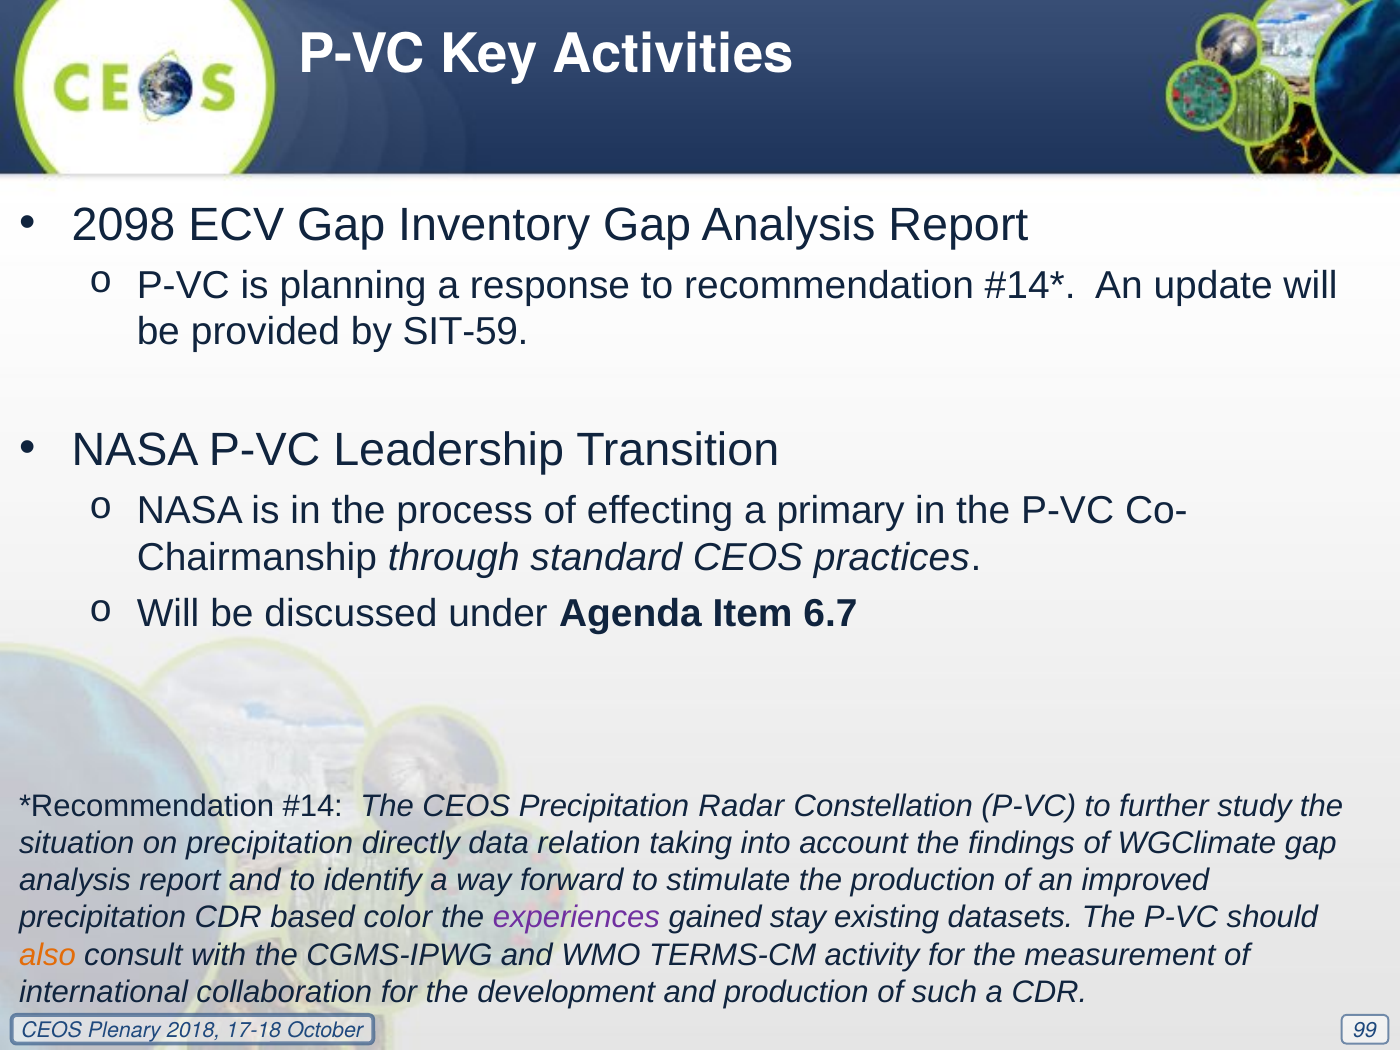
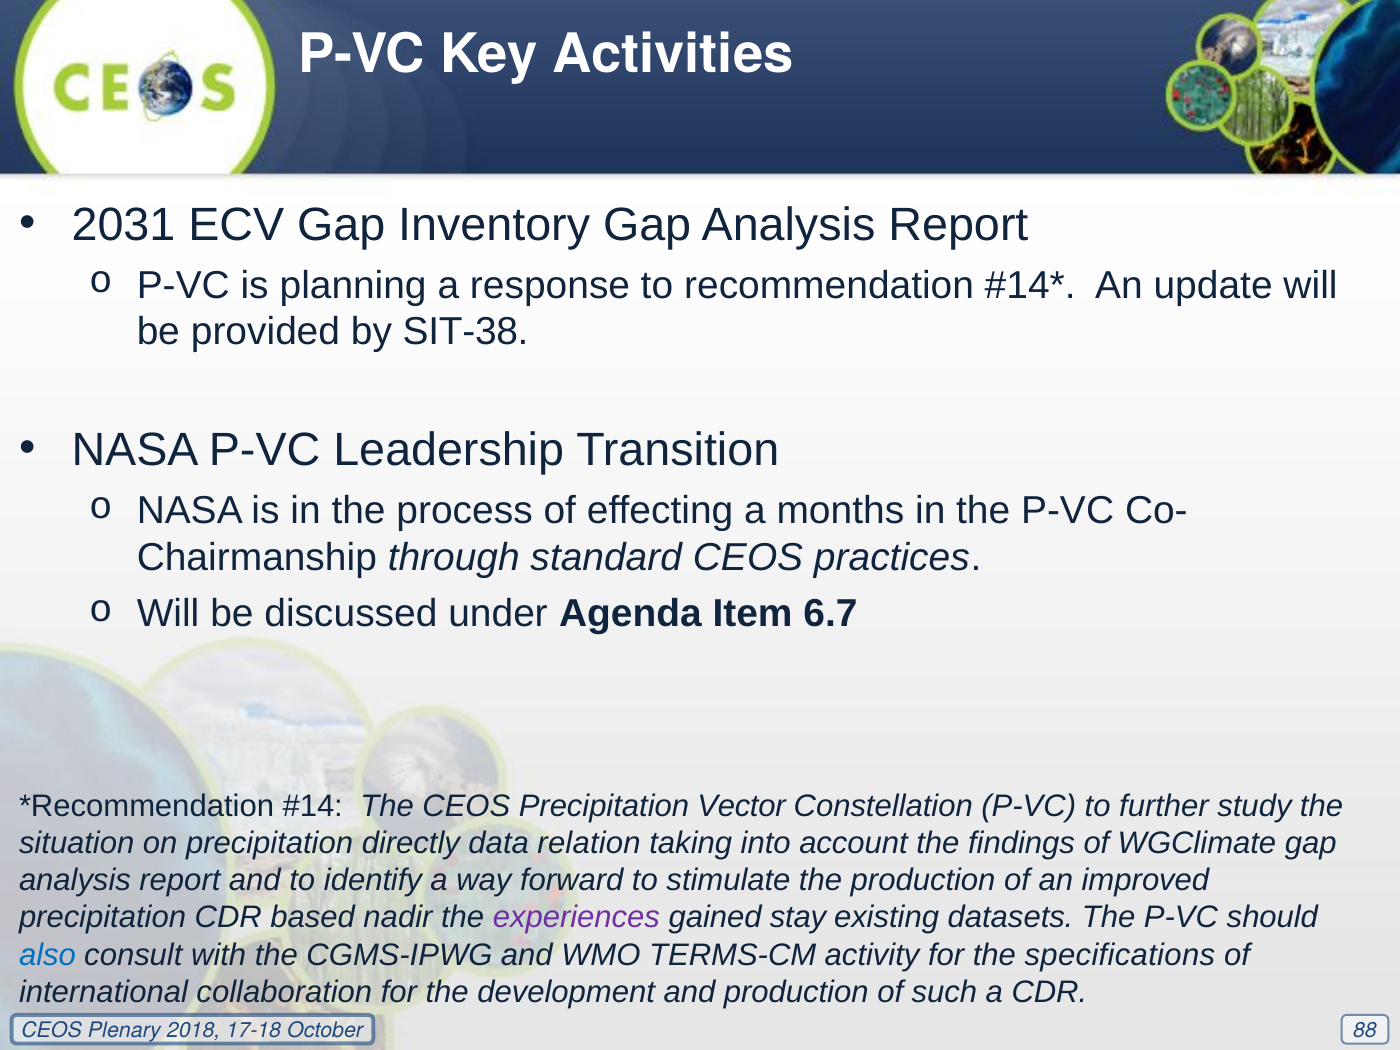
2098: 2098 -> 2031
SIT-59: SIT-59 -> SIT-38
primary: primary -> months
Radar: Radar -> Vector
color: color -> nadir
also colour: orange -> blue
measurement: measurement -> specifications
99: 99 -> 88
